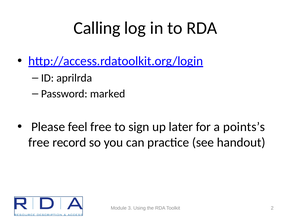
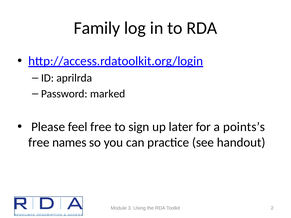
Calling: Calling -> Family
record: record -> names
